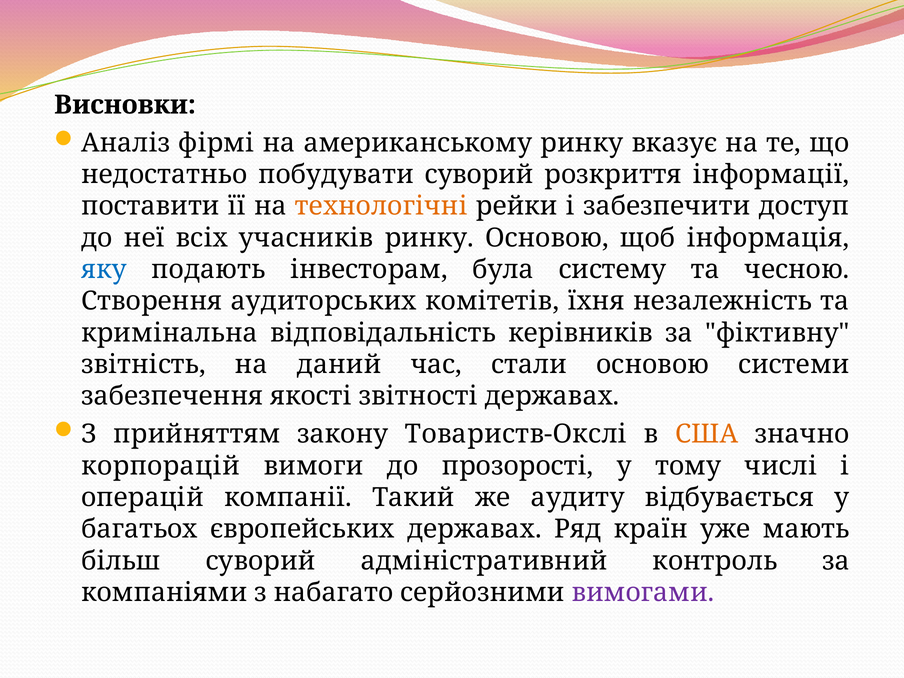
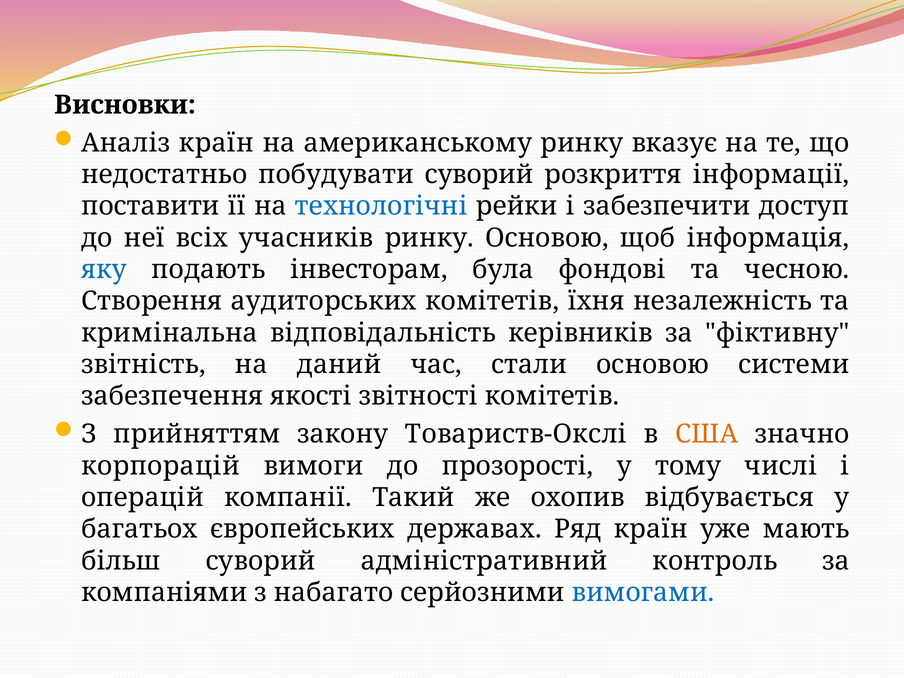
Аналіз фірмі: фірмі -> країн
технологічні colour: orange -> blue
систему: систему -> фондові
звітності державах: державах -> комітетів
аудиту: аудиту -> охопив
вимогами colour: purple -> blue
